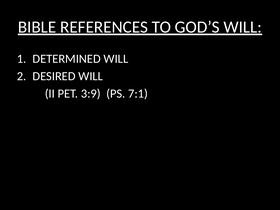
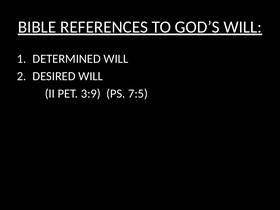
7:1: 7:1 -> 7:5
